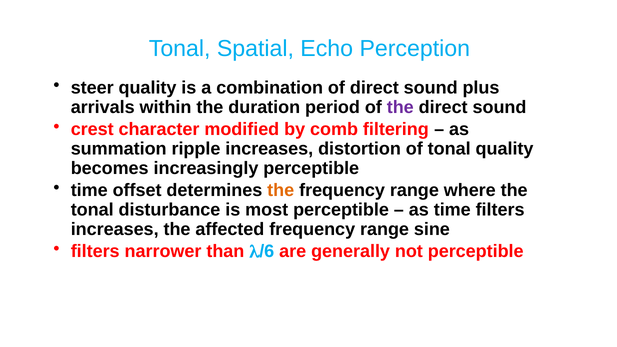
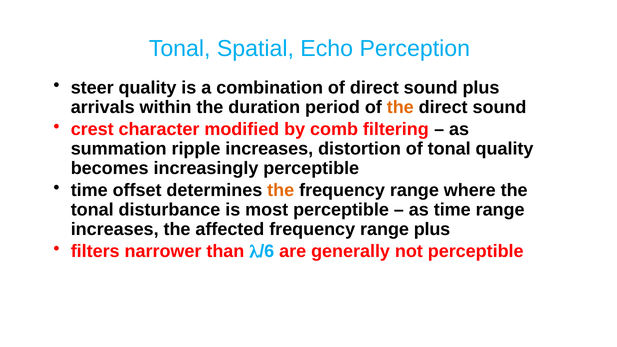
the at (400, 107) colour: purple -> orange
time filters: filters -> range
range sine: sine -> plus
